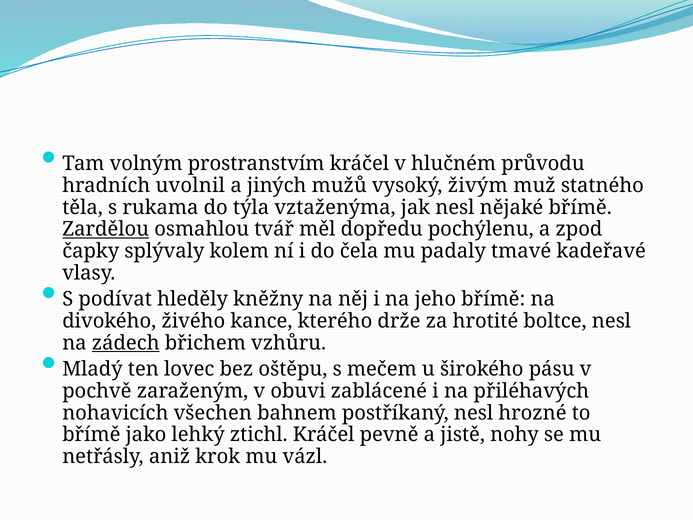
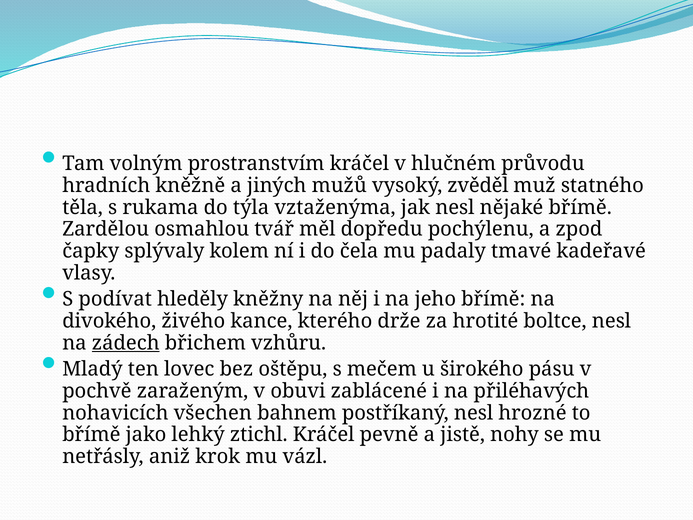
uvolnil: uvolnil -> kněžně
živým: živým -> zvěděl
Zardělou underline: present -> none
